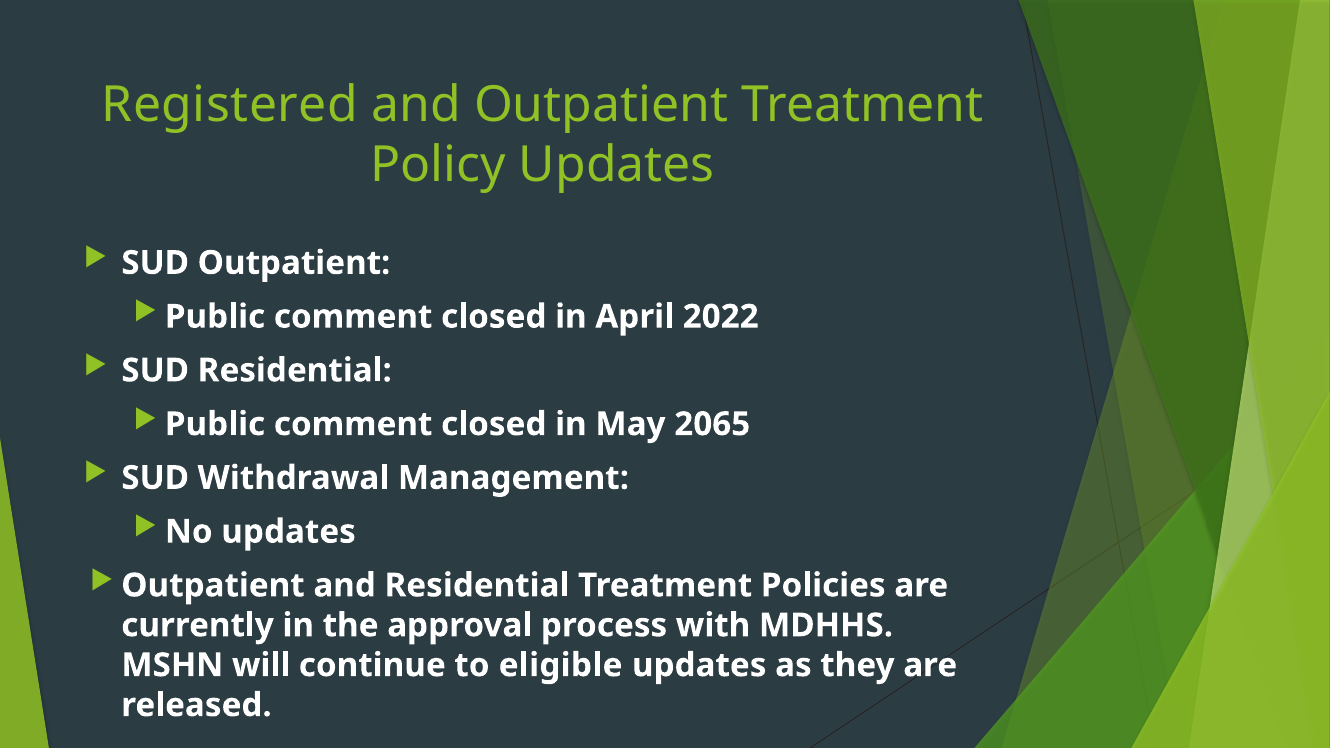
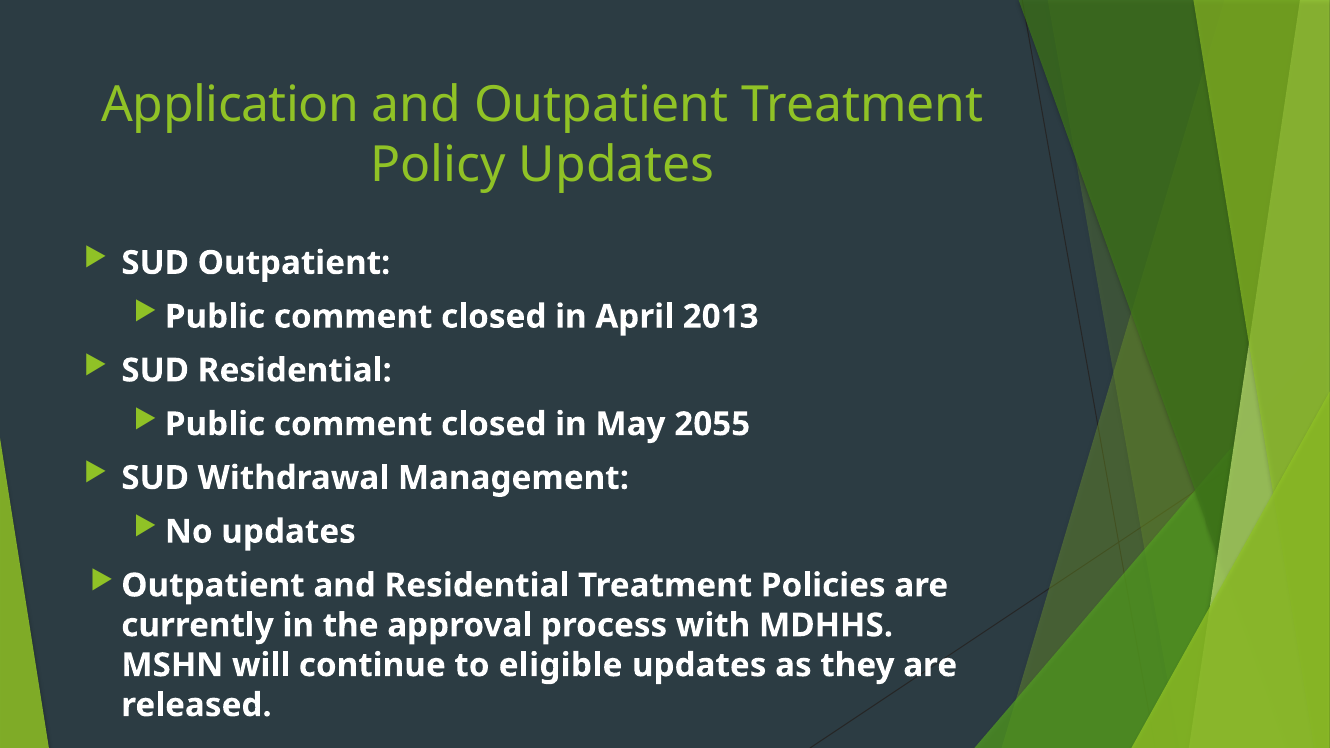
Registered: Registered -> Application
2022: 2022 -> 2013
2065: 2065 -> 2055
